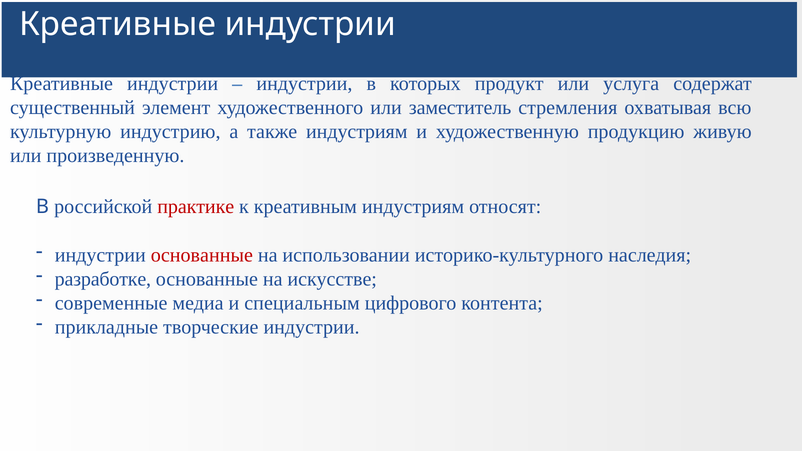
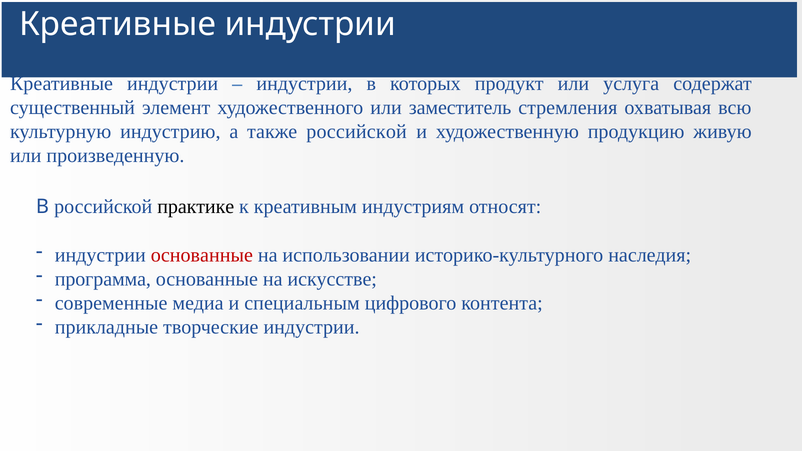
также индустриям: индустриям -> российской
практике colour: red -> black
разработке: разработке -> программа
